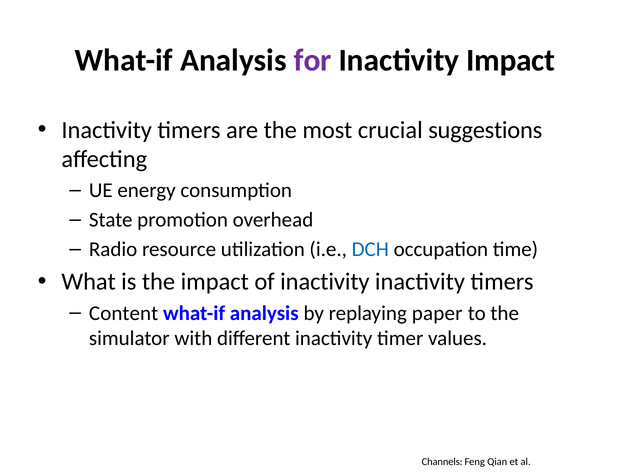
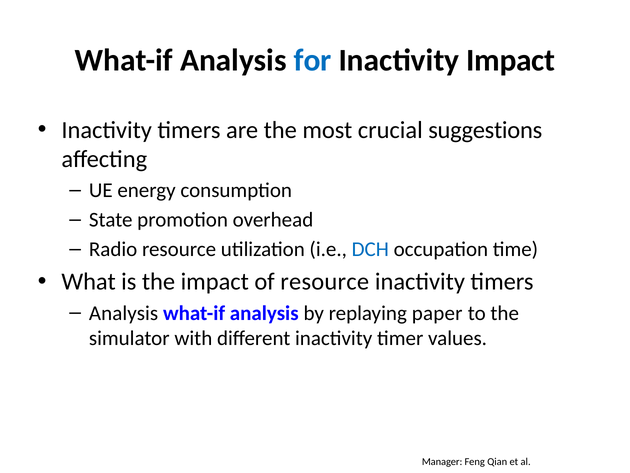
for colour: purple -> blue
of inactivity: inactivity -> resource
Content at (124, 313): Content -> Analysis
Channels: Channels -> Manager
